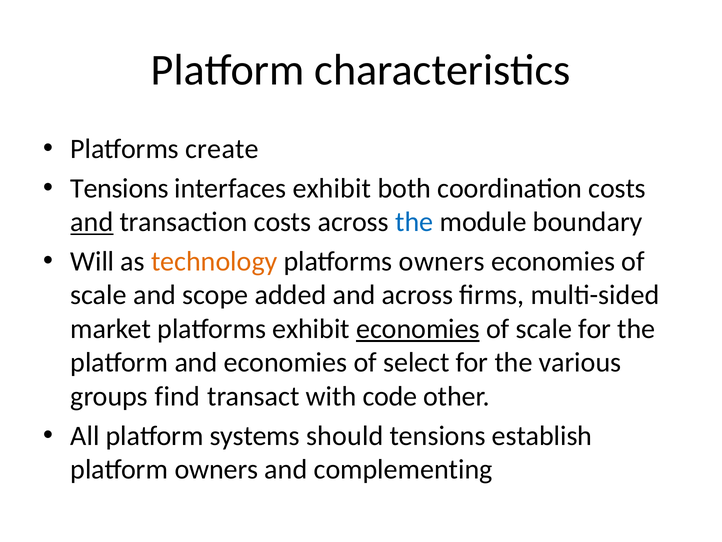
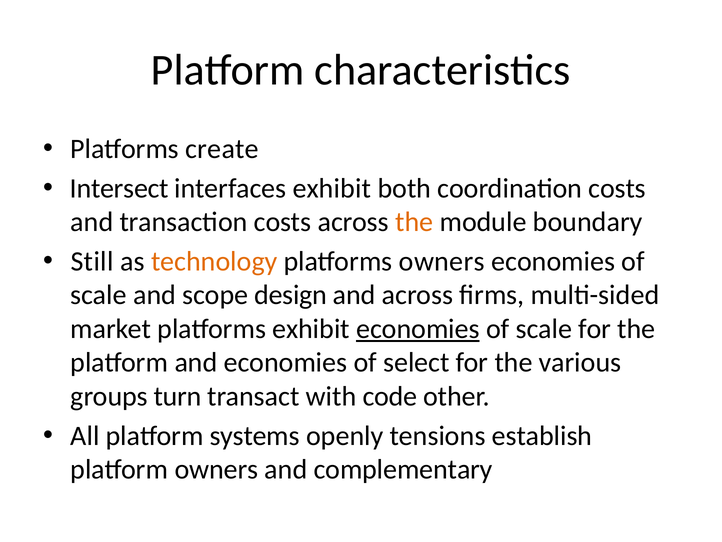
Tensions at (119, 188): Tensions -> Intersect
and at (92, 222) underline: present -> none
the at (414, 222) colour: blue -> orange
Will: Will -> Still
added: added -> design
find: find -> turn
should: should -> openly
complementing: complementing -> complementary
